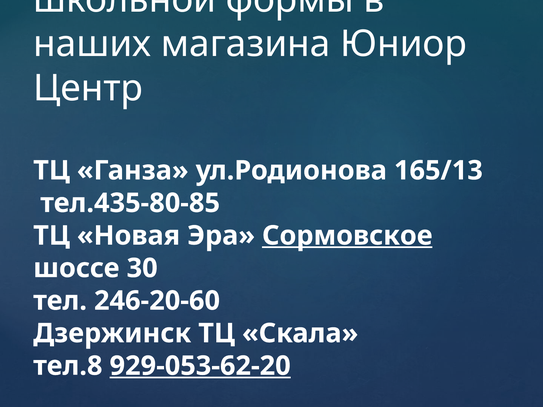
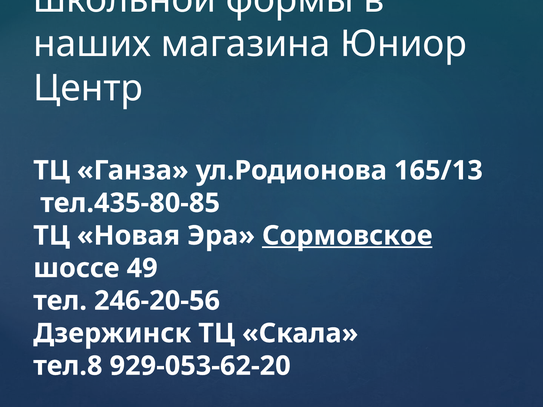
30: 30 -> 49
246-20-60: 246-20-60 -> 246-20-56
929-053-62-20 underline: present -> none
